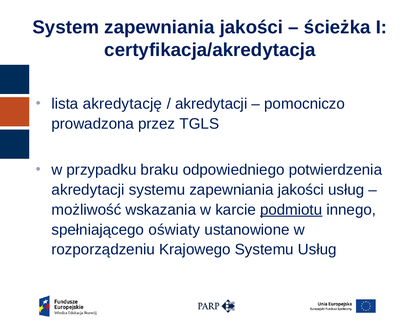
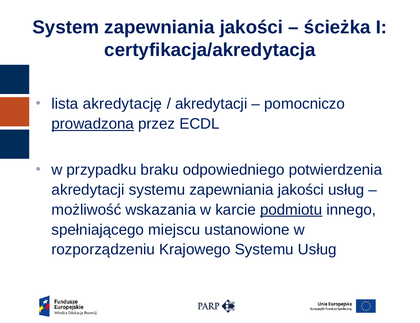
prowadzona underline: none -> present
TGLS: TGLS -> ECDL
oświaty: oświaty -> miejscu
